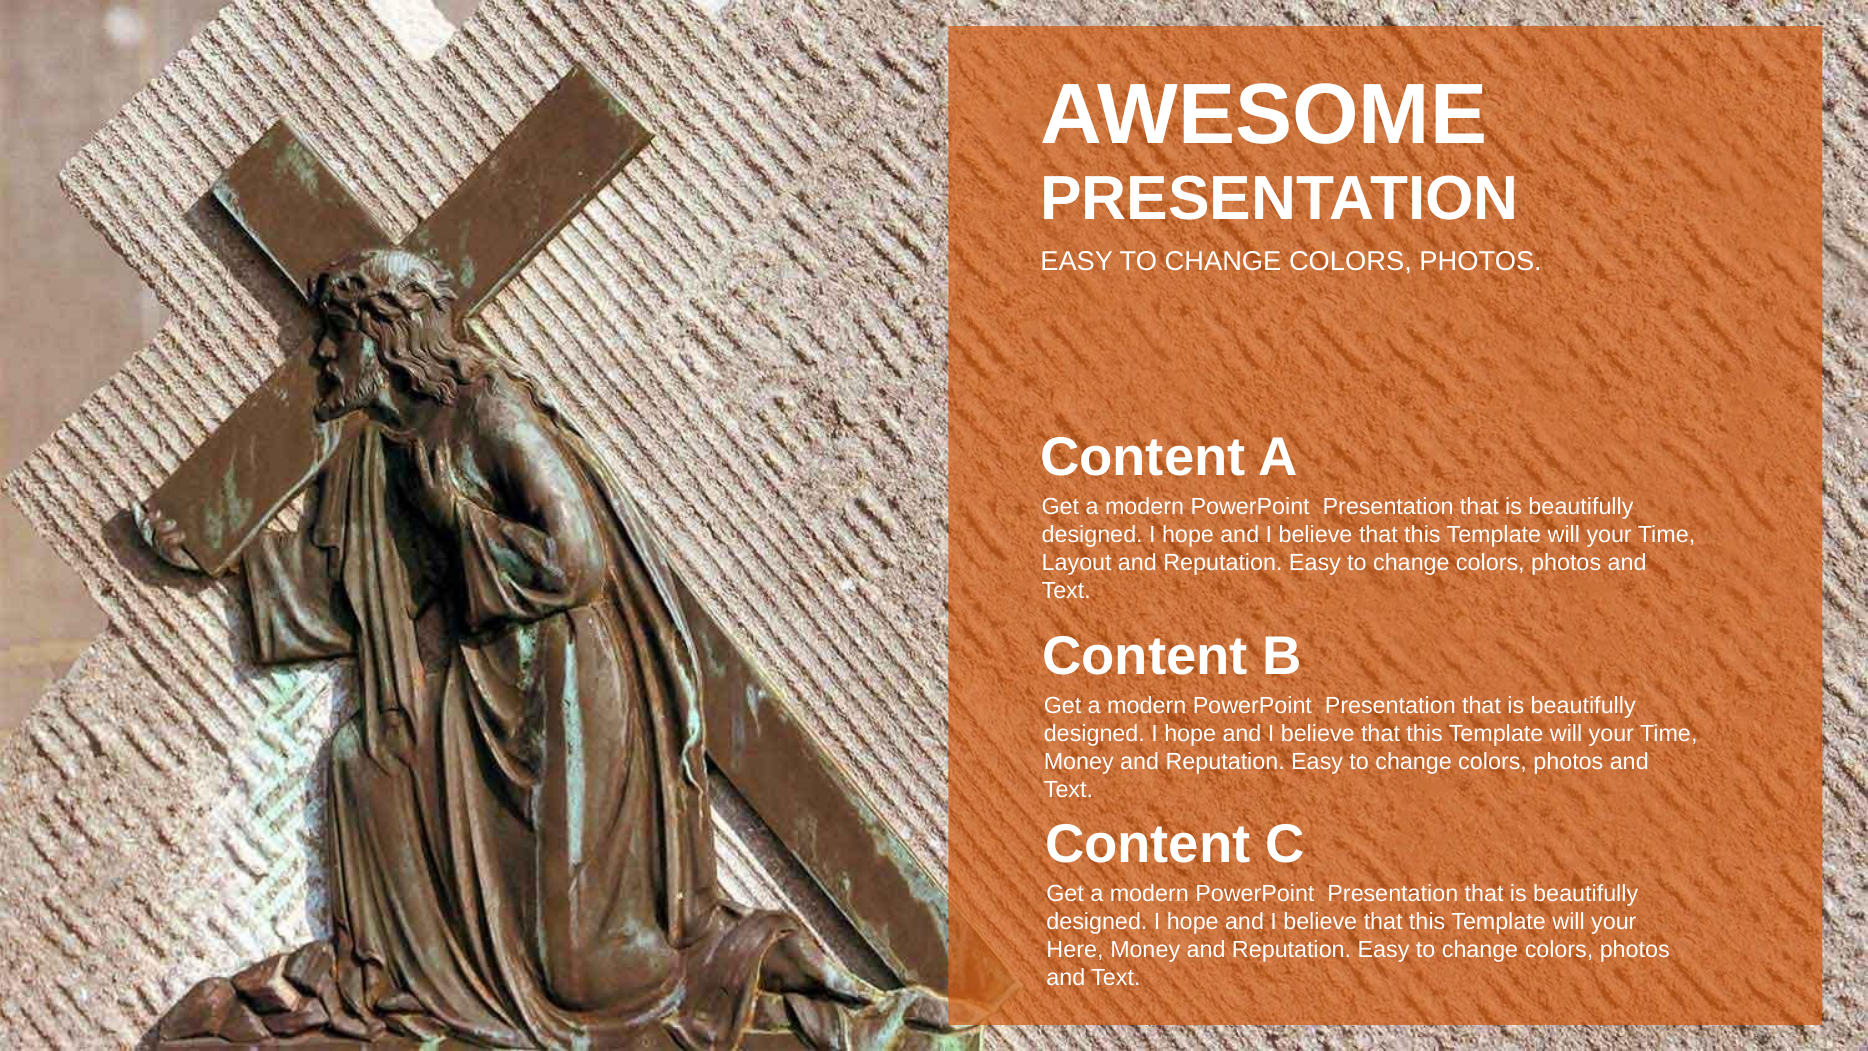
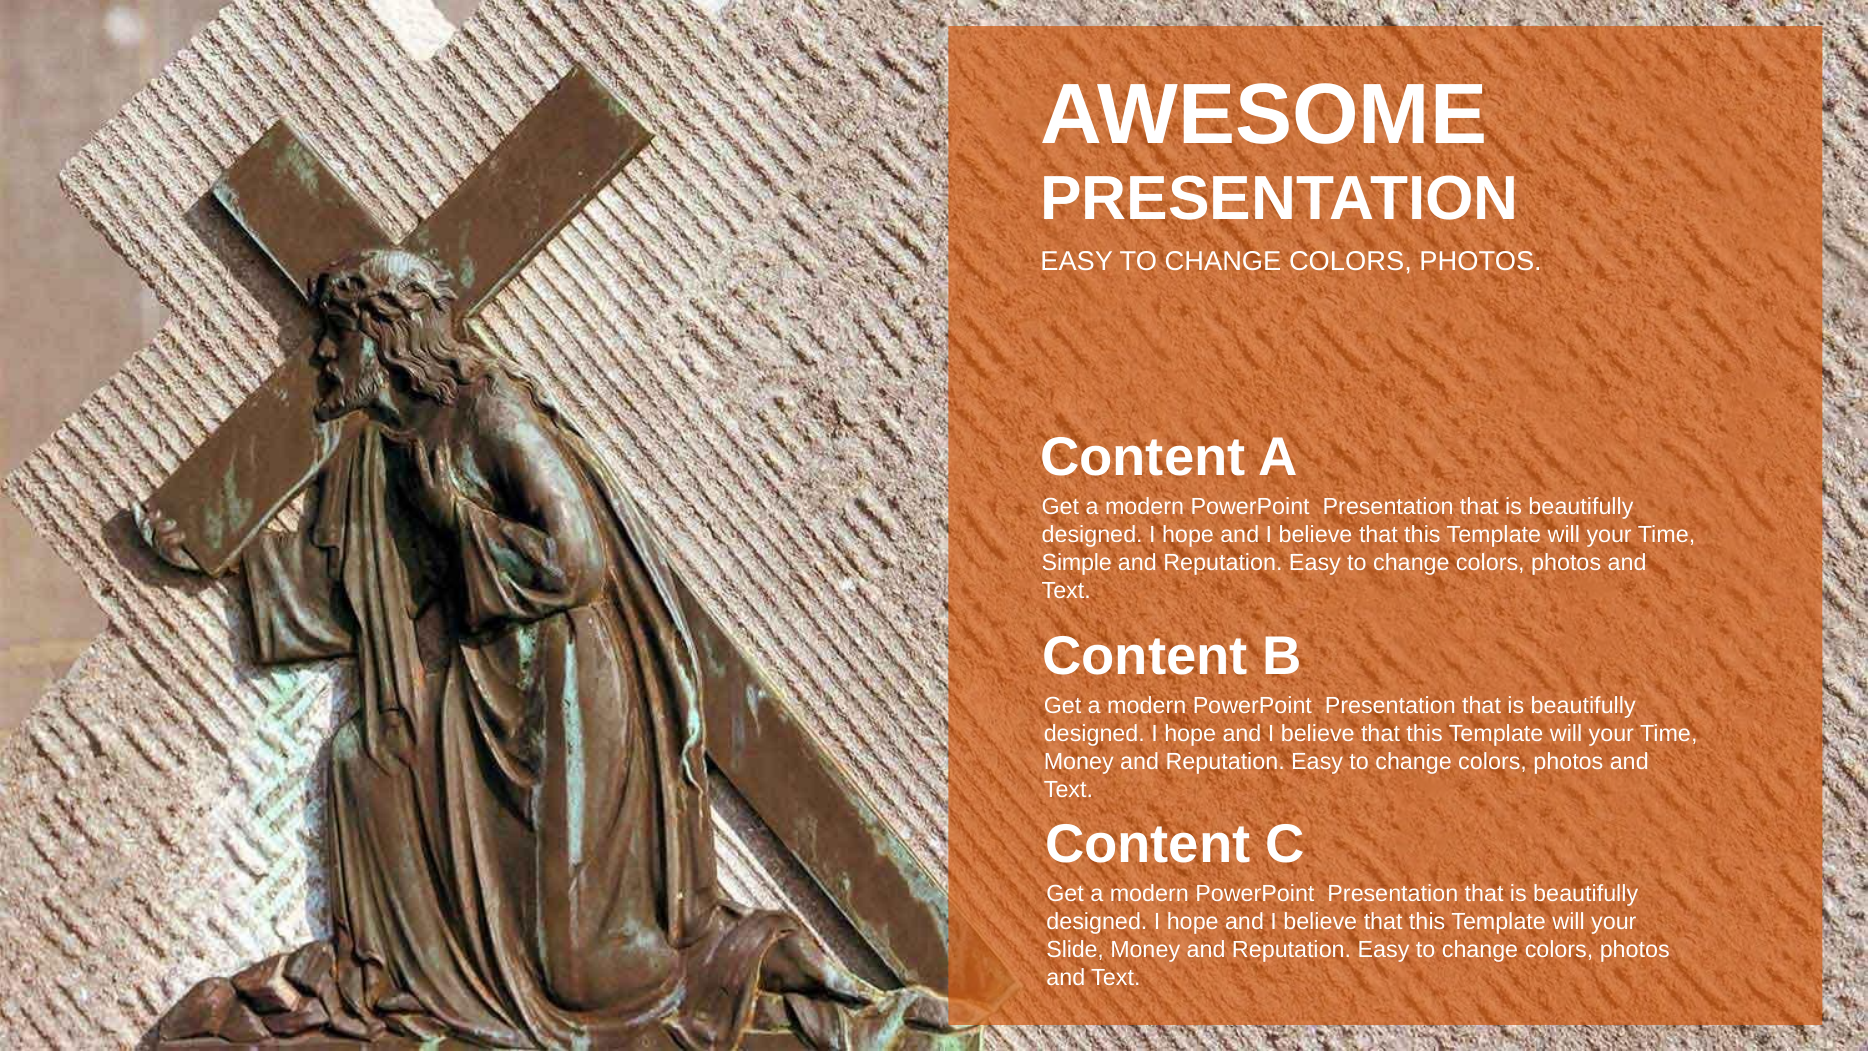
Layout: Layout -> Simple
Here: Here -> Slide
